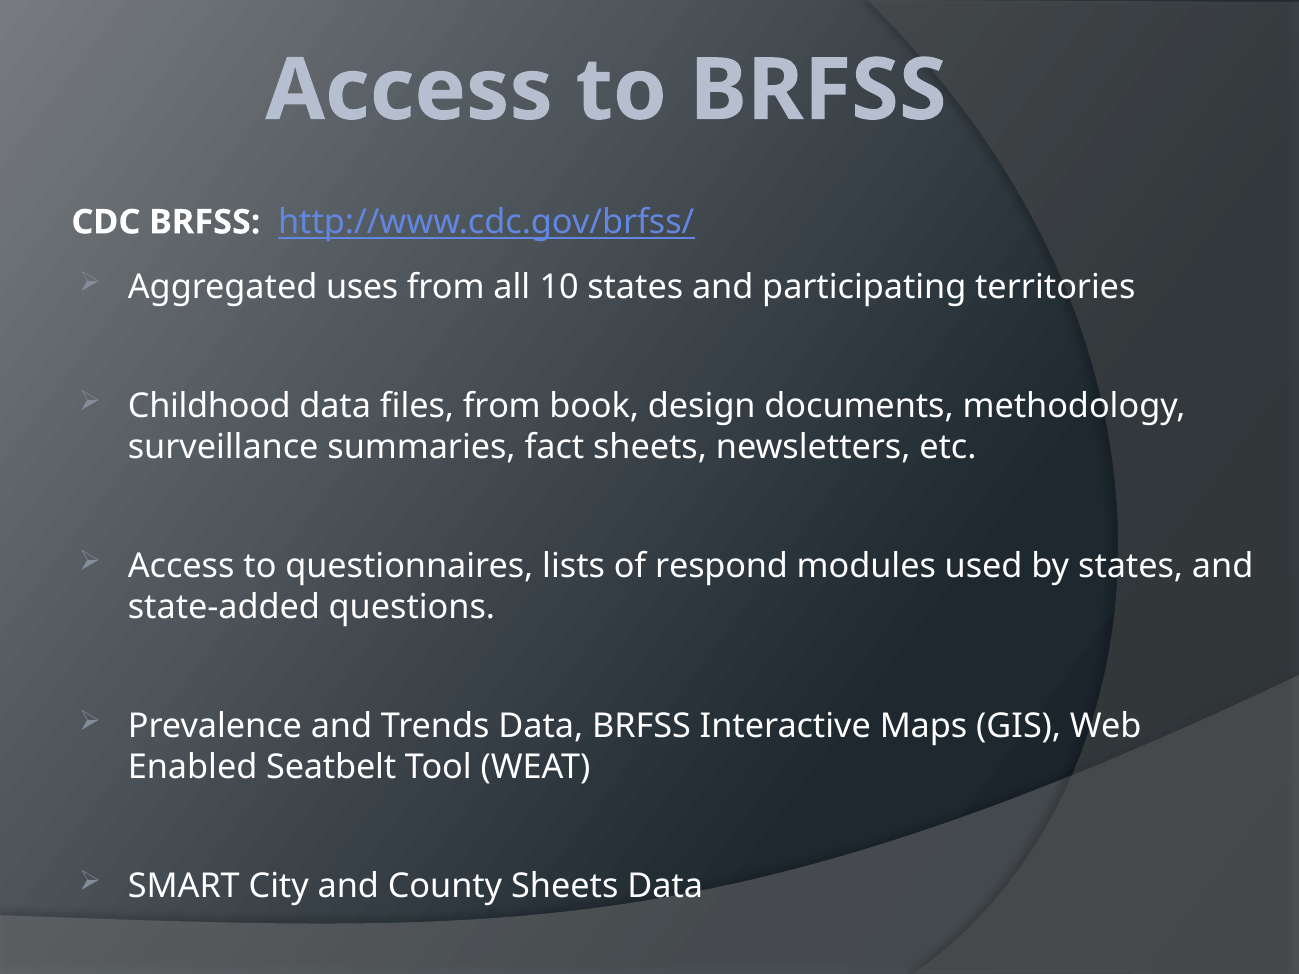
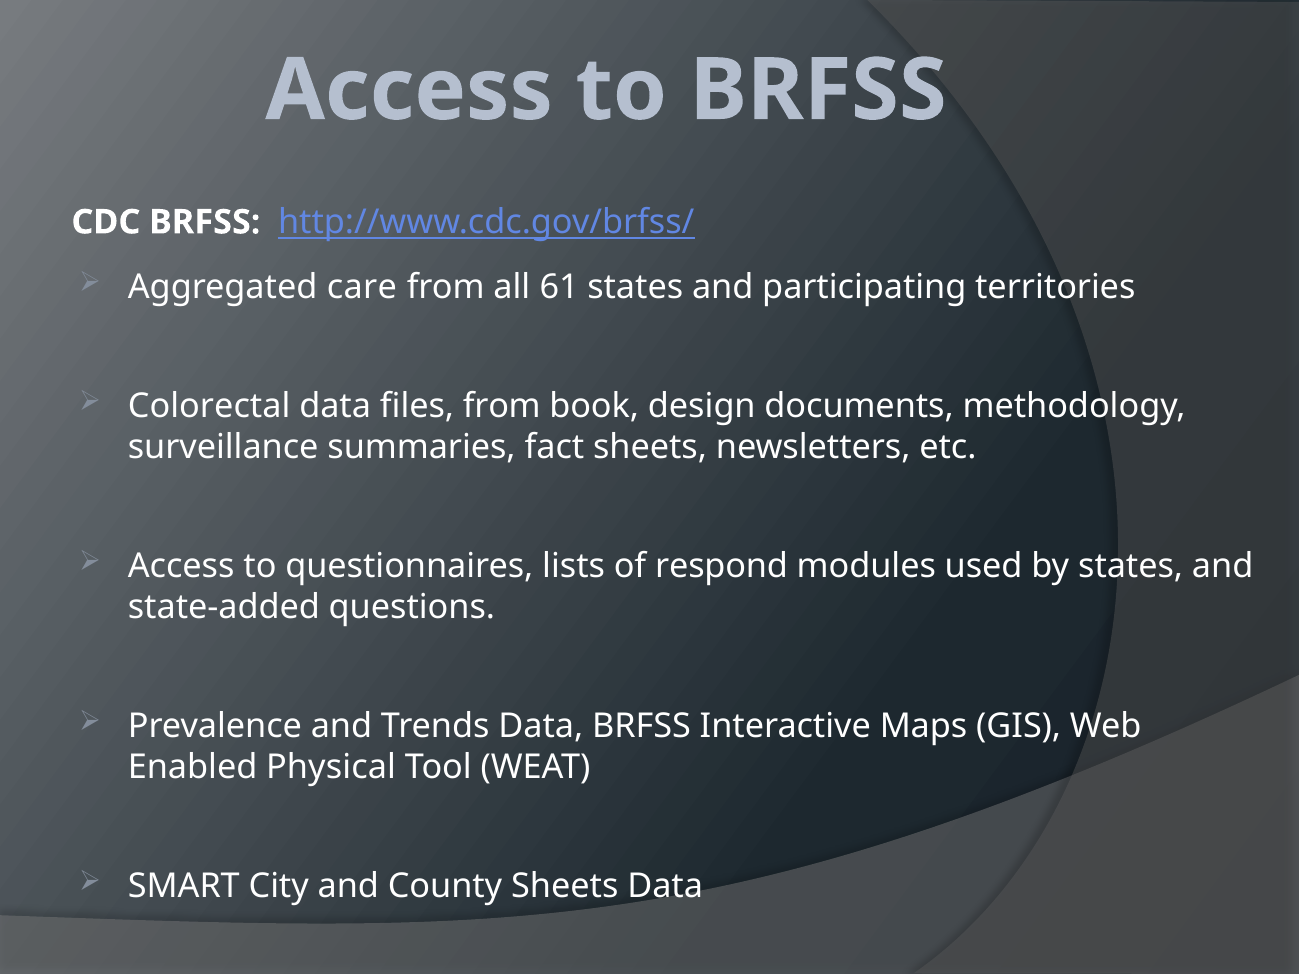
uses: uses -> care
10: 10 -> 61
Childhood: Childhood -> Colorectal
Seatbelt: Seatbelt -> Physical
